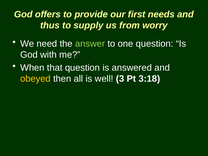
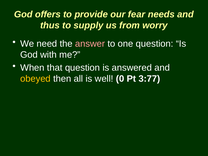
first: first -> fear
answer colour: light green -> pink
3: 3 -> 0
3:18: 3:18 -> 3:77
